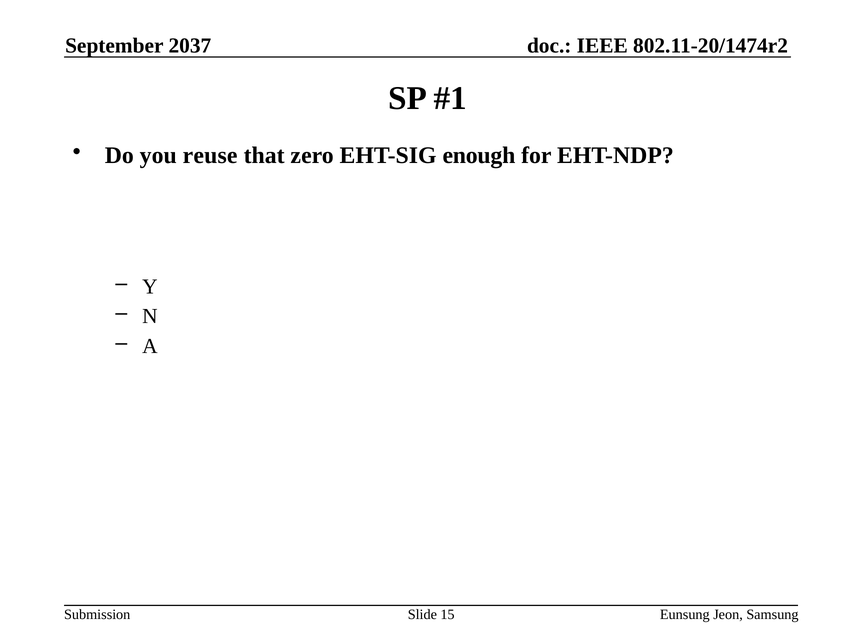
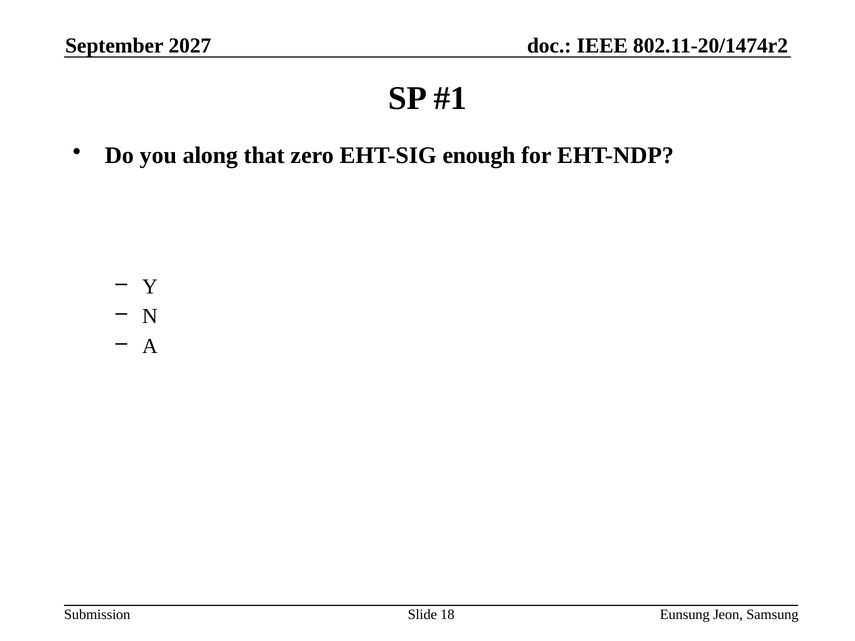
2037: 2037 -> 2027
reuse: reuse -> along
15: 15 -> 18
